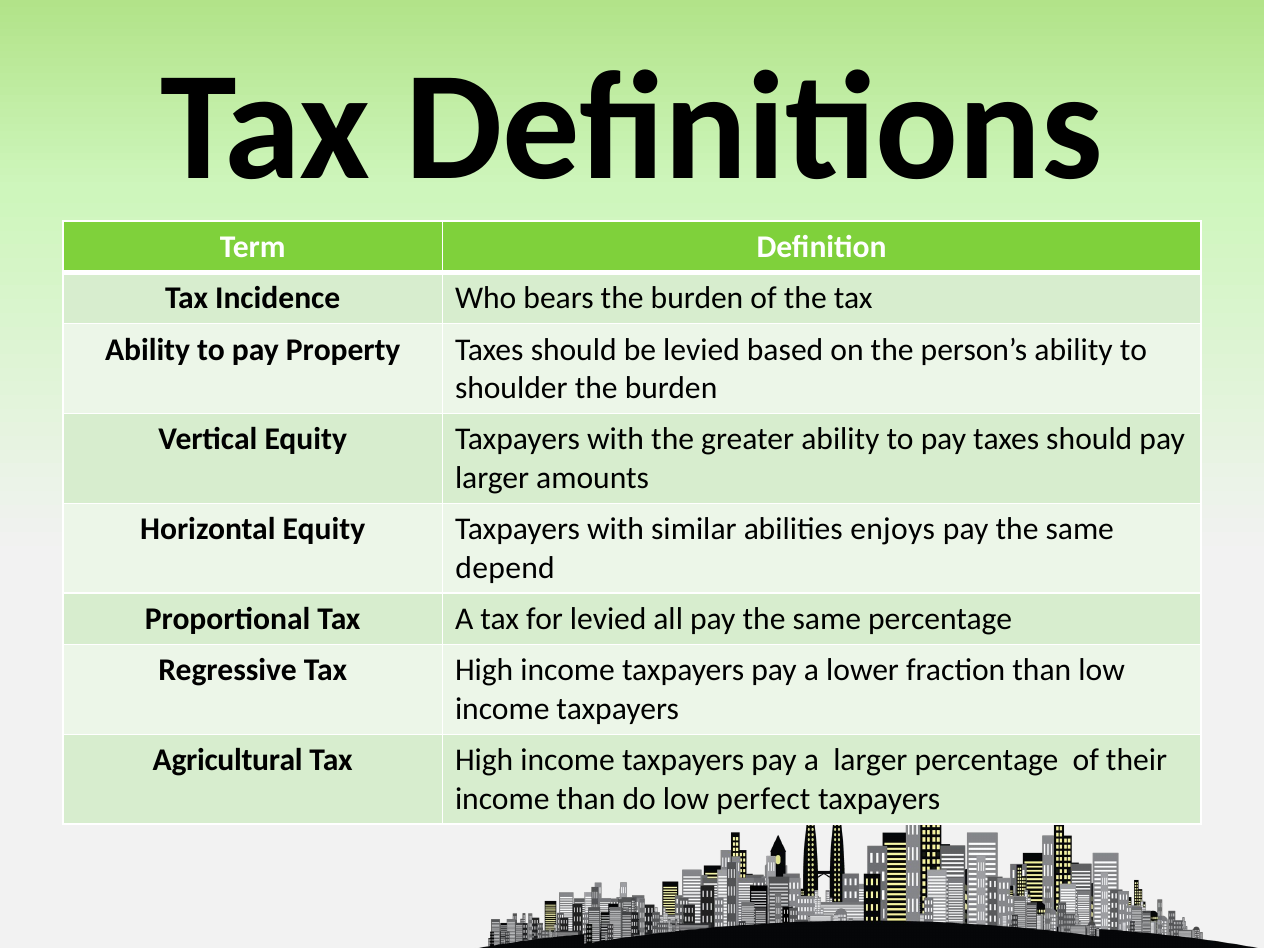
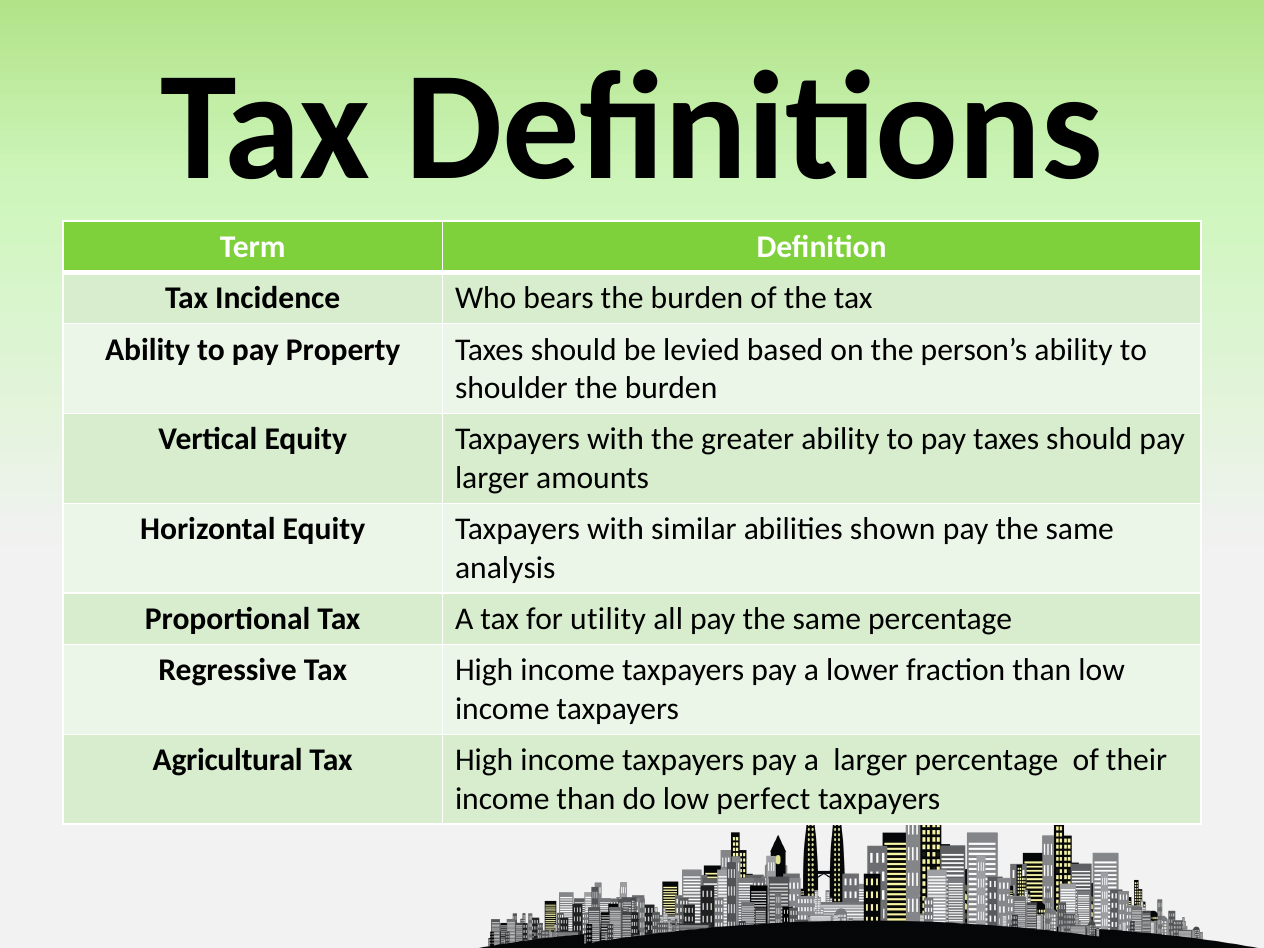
enjoys: enjoys -> shown
depend: depend -> analysis
for levied: levied -> utility
